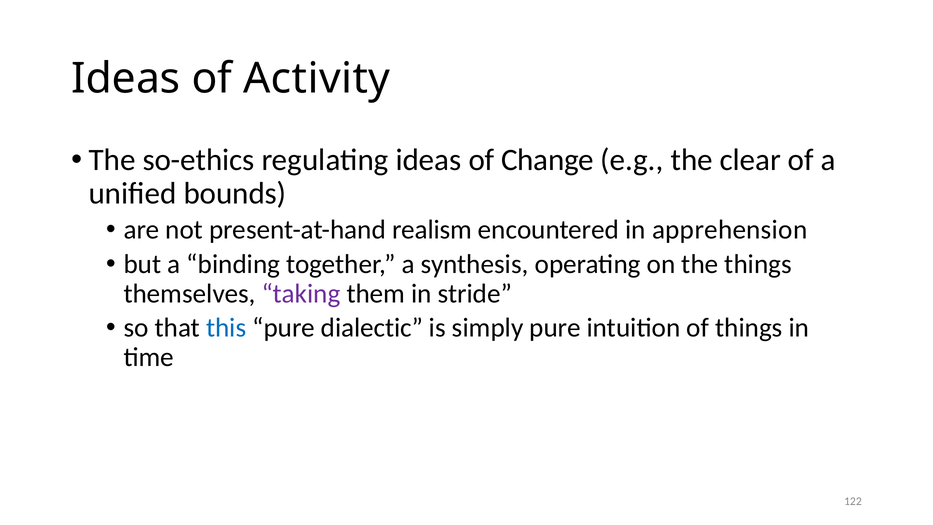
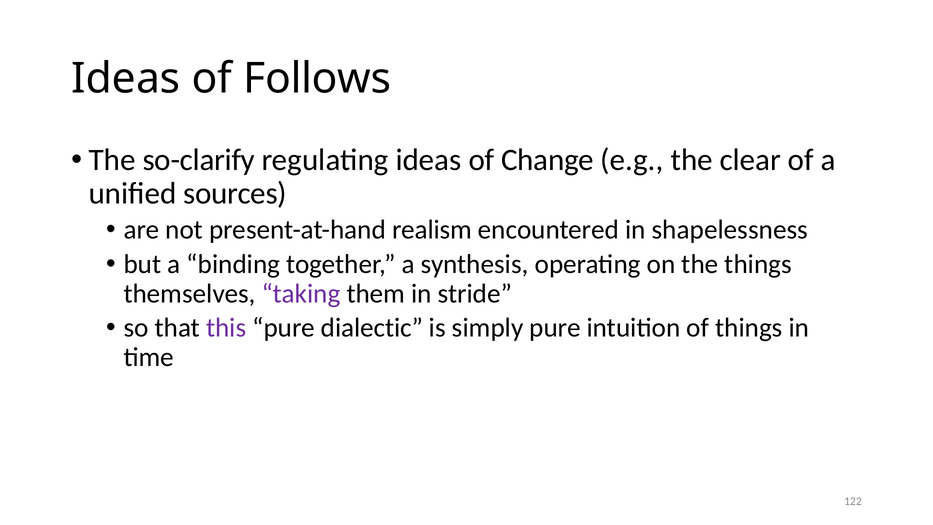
Activity: Activity -> Follows
so-ethics: so-ethics -> so-clarify
bounds: bounds -> sources
apprehension: apprehension -> shapelessness
this colour: blue -> purple
